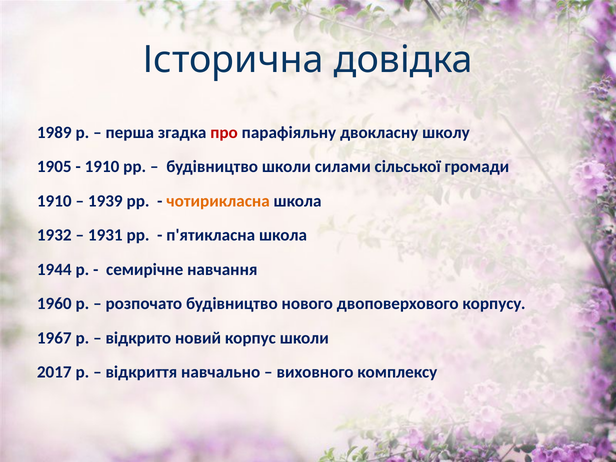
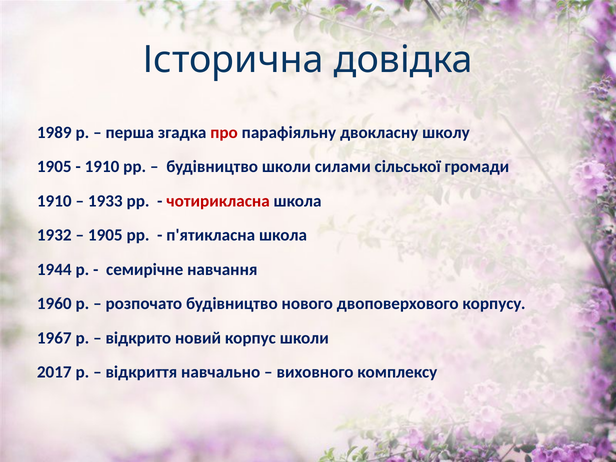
1939: 1939 -> 1933
чотирикласна colour: orange -> red
1931 at (105, 235): 1931 -> 1905
